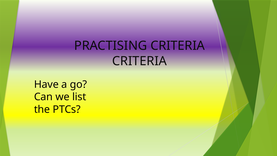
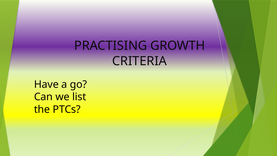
PRACTISING CRITERIA: CRITERIA -> GROWTH
